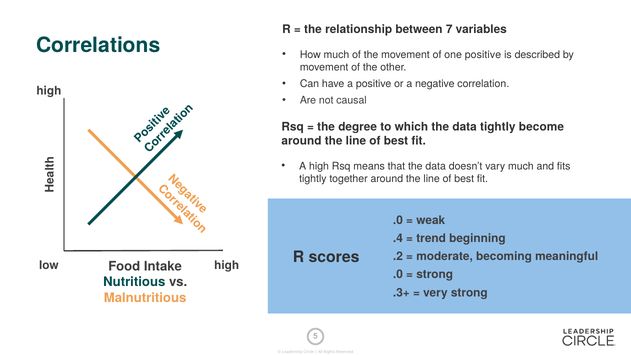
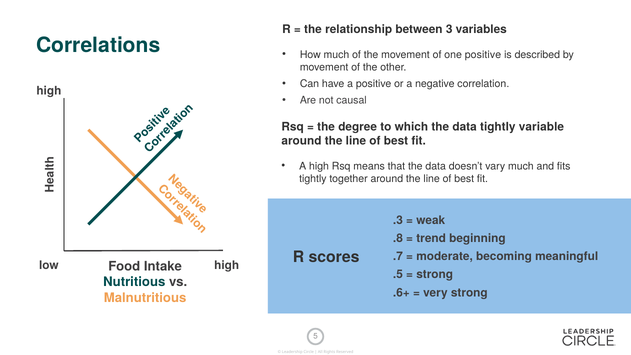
7: 7 -> 3
become: become -> variable
.0 at (398, 220): .0 -> .3
.4: .4 -> .8
.2: .2 -> .7
.0 at (398, 275): .0 -> .5
.3+: .3+ -> .6+
